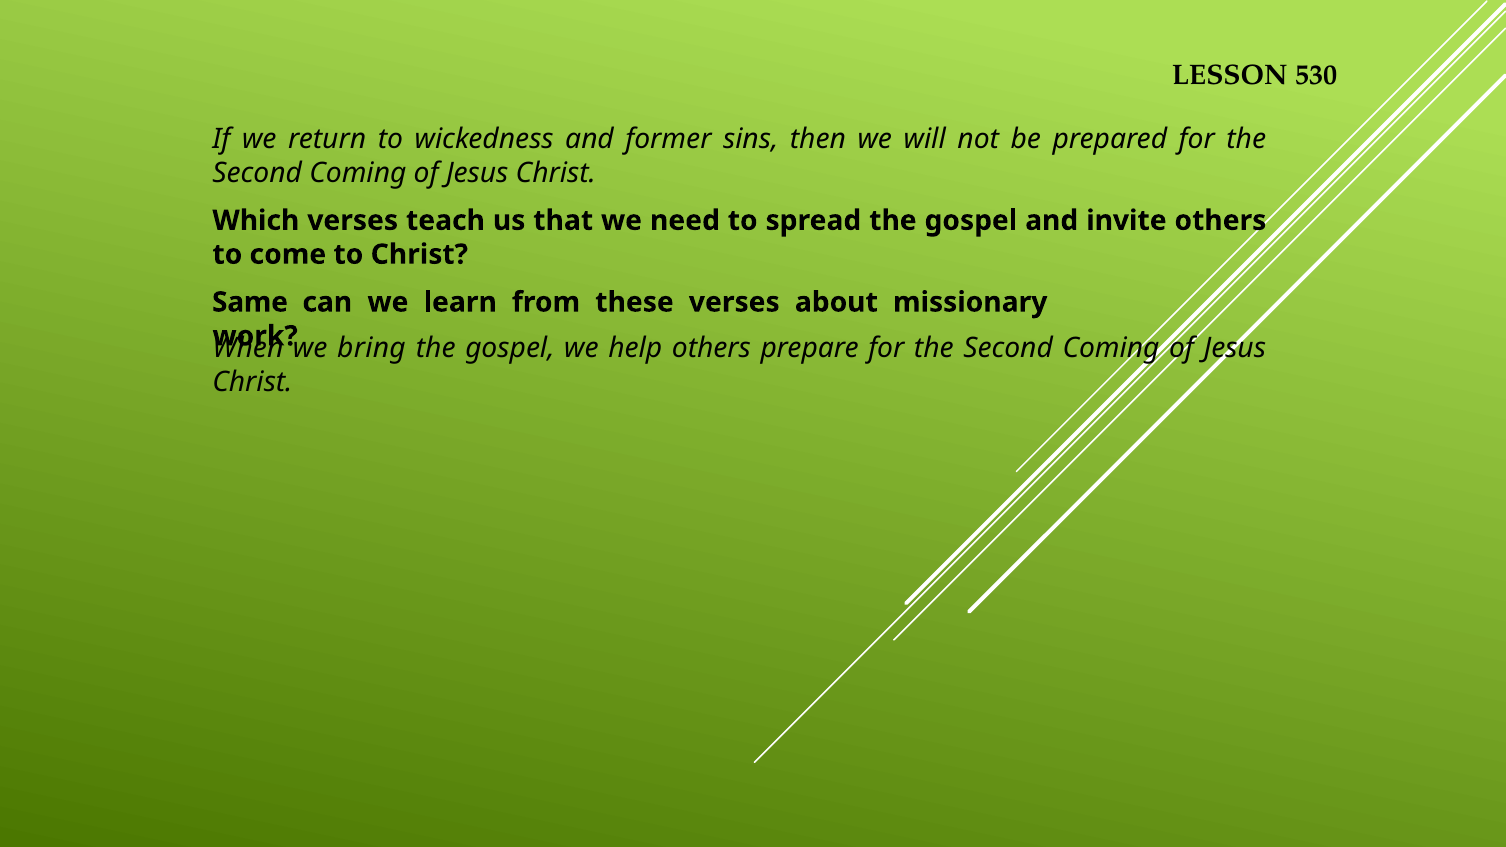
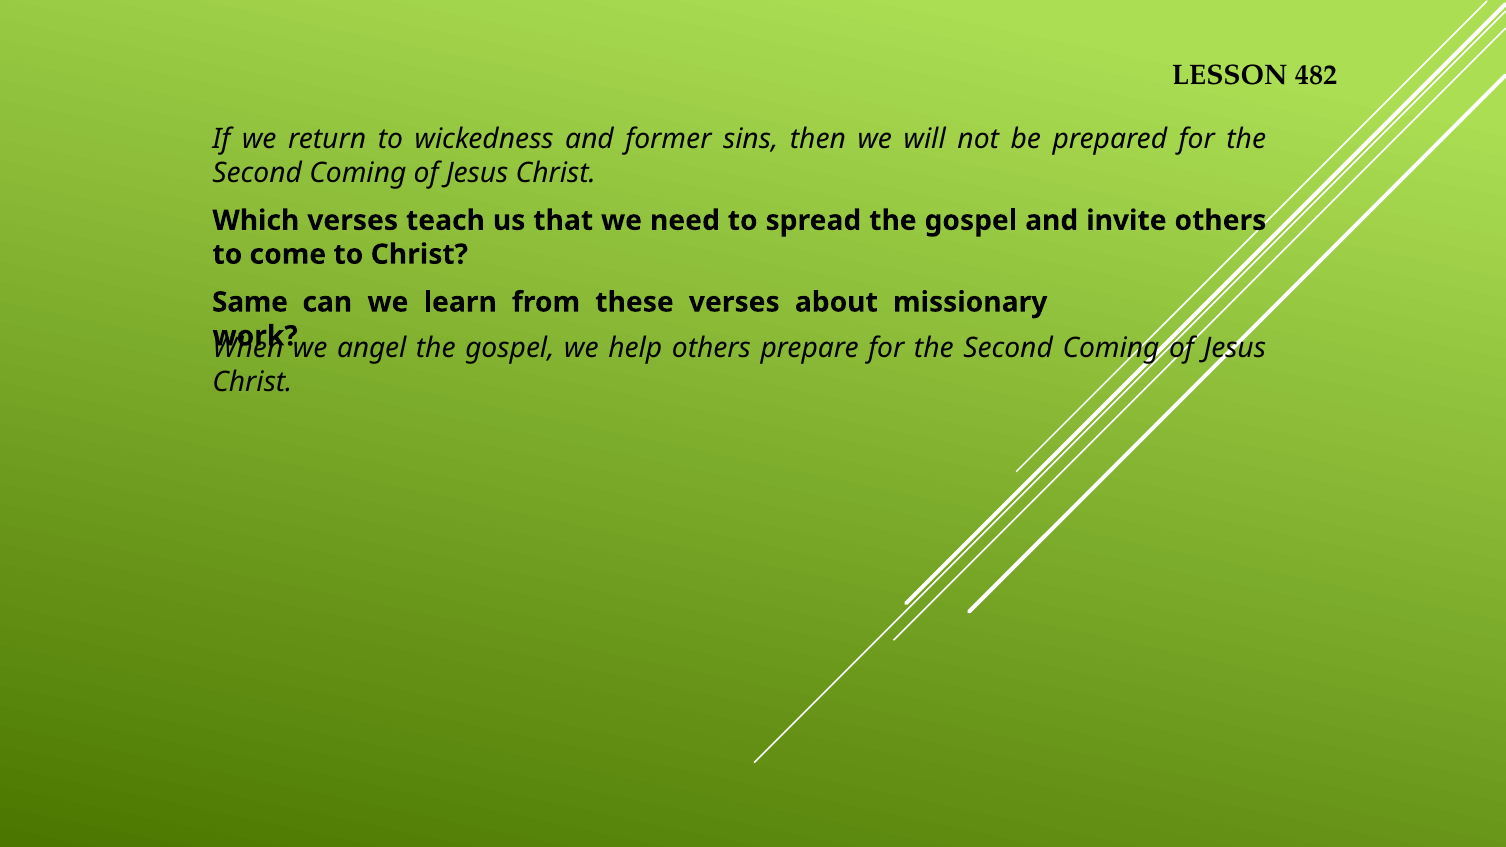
530: 530 -> 482
bring: bring -> angel
